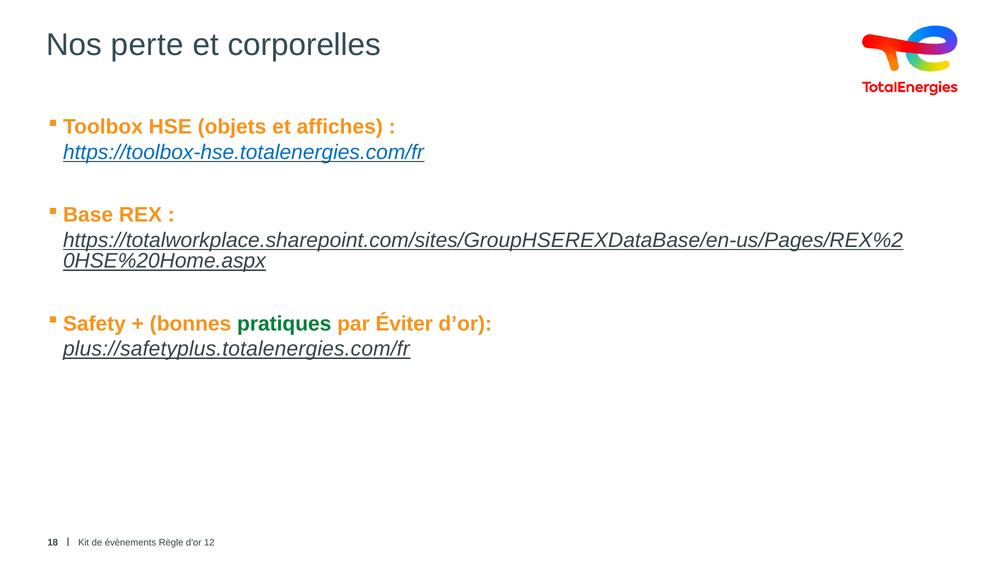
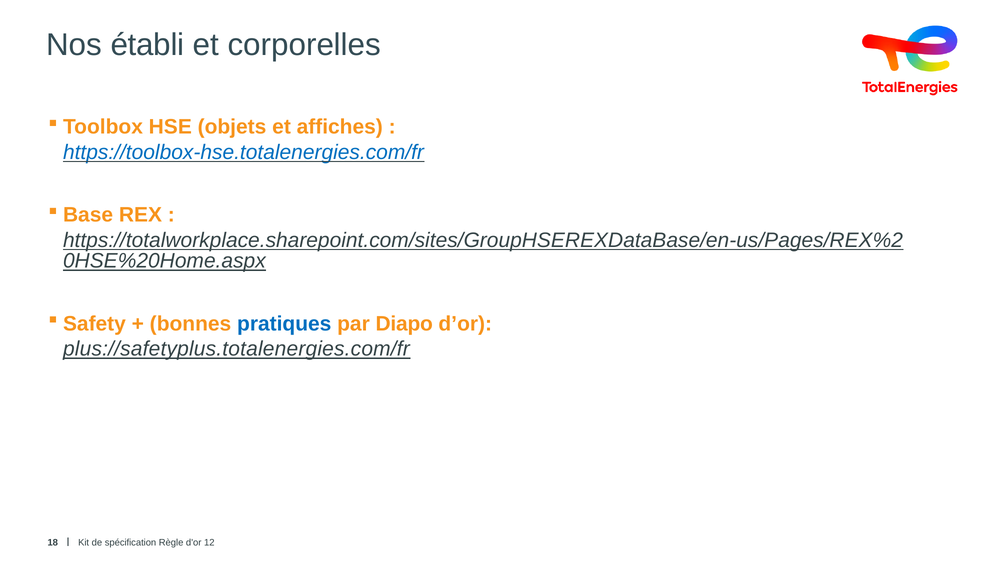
perte: perte -> établi
pratiques colour: green -> blue
Éviter: Éviter -> Diapo
évènements: évènements -> spécification
